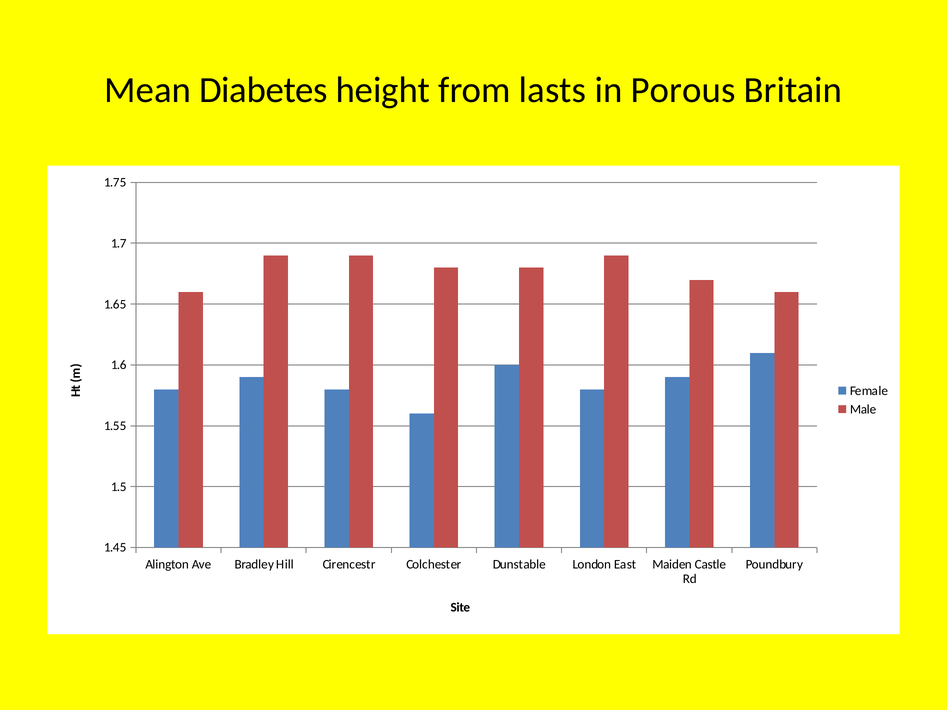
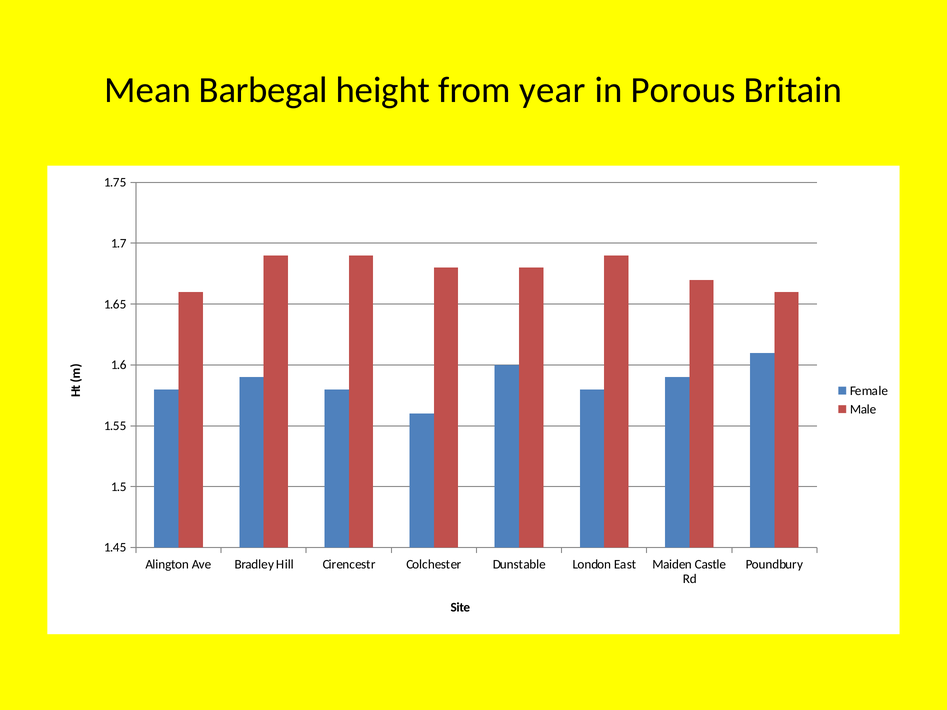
Diabetes: Diabetes -> Barbegal
lasts: lasts -> year
